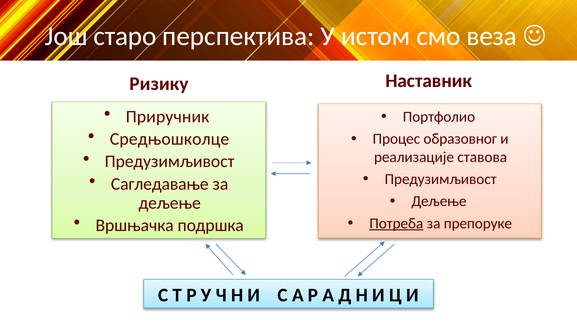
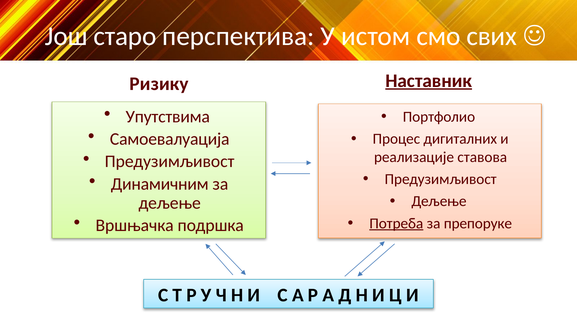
веза: веза -> свих
Наставник underline: none -> present
Приручник: Приручник -> Упутствима
Средњошколце: Средњошколце -> Самоевалуација
образовног: образовног -> дигиталних
Сагледавање: Сагледавање -> Динамичним
